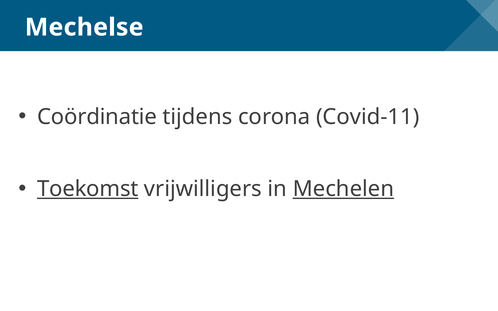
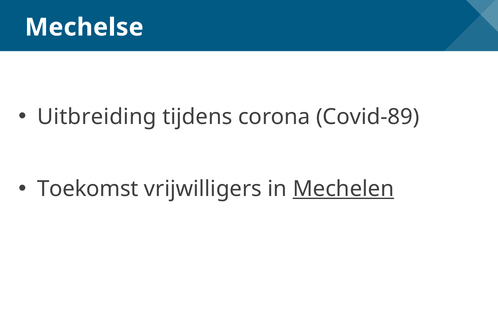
Coördinatie: Coördinatie -> Uitbreiding
Covid-11: Covid-11 -> Covid-89
Toekomst underline: present -> none
